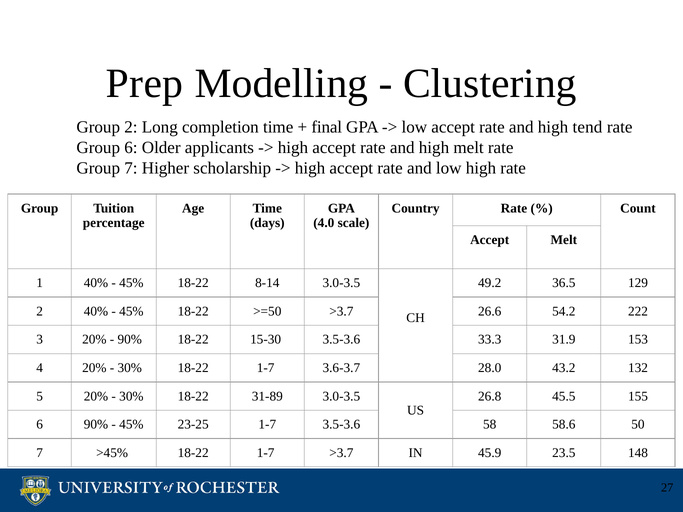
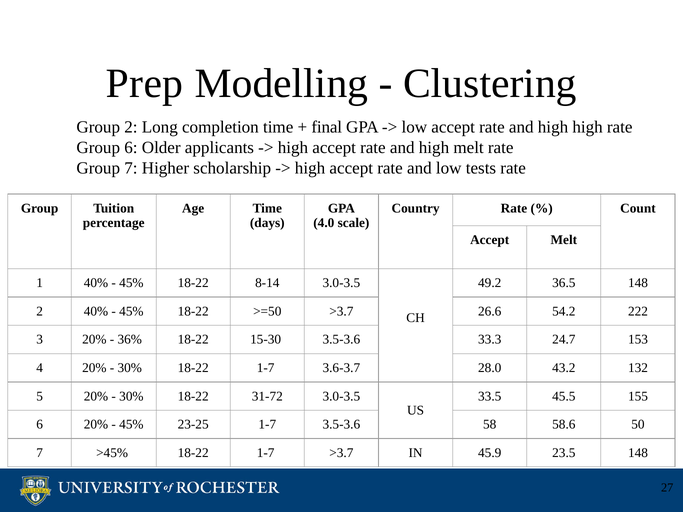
high tend: tend -> high
low high: high -> tests
36.5 129: 129 -> 148
90% at (130, 340): 90% -> 36%
31.9: 31.9 -> 24.7
31-89: 31-89 -> 31-72
26.8: 26.8 -> 33.5
6 90%: 90% -> 20%
